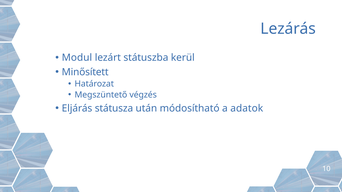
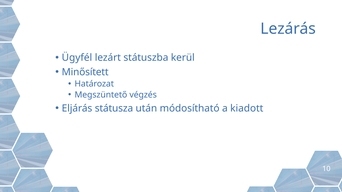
Modul: Modul -> Ügyfél
adatok: adatok -> kiadott
